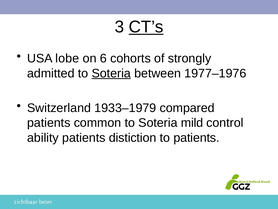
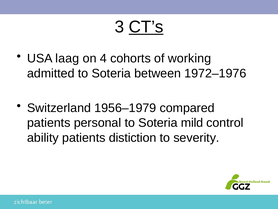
lobe: lobe -> laag
6: 6 -> 4
strongly: strongly -> working
Soteria at (111, 73) underline: present -> none
1977–1976: 1977–1976 -> 1972–1976
1933–1979: 1933–1979 -> 1956–1979
common: common -> personal
to patients: patients -> severity
